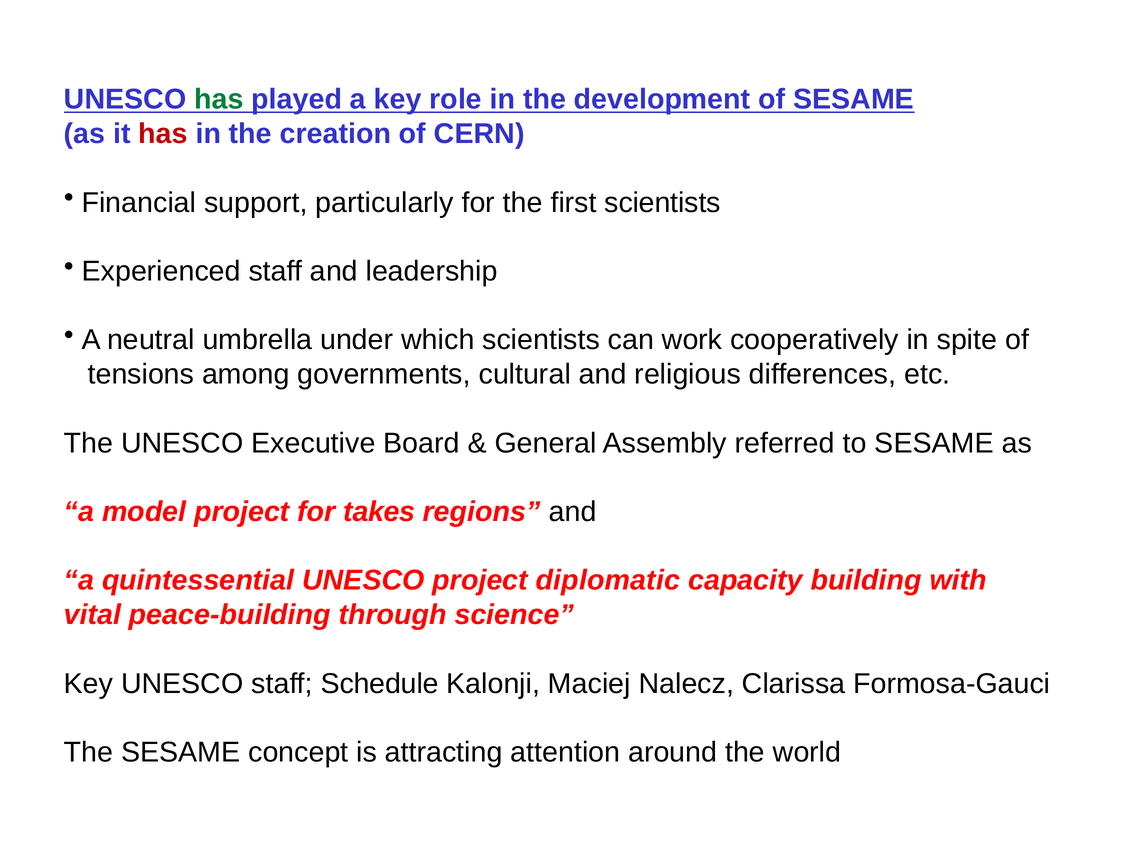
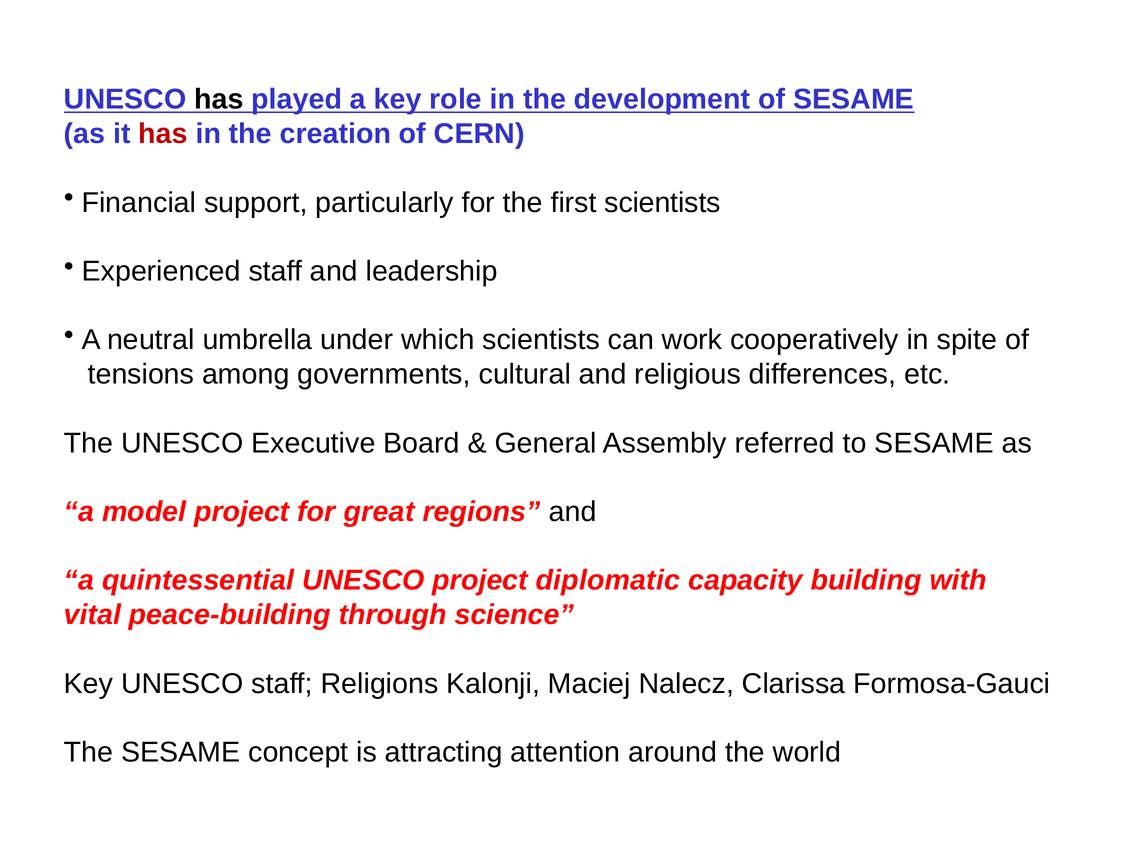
has at (219, 99) colour: green -> black
takes: takes -> great
Schedule: Schedule -> Religions
